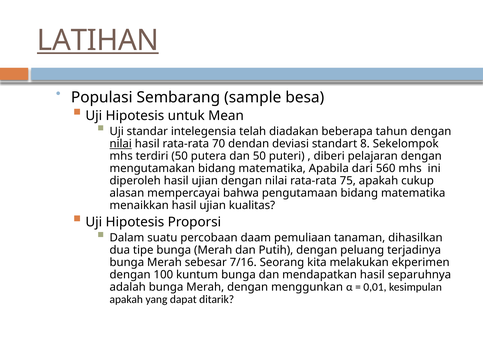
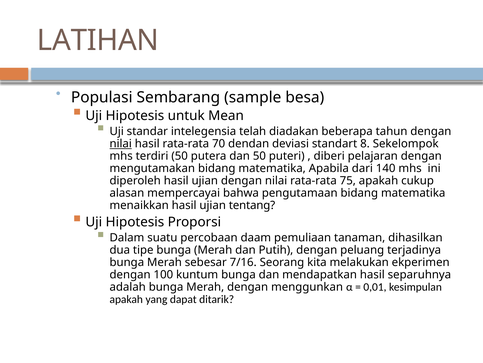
LATIHAN underline: present -> none
560: 560 -> 140
kualitas: kualitas -> tentang
